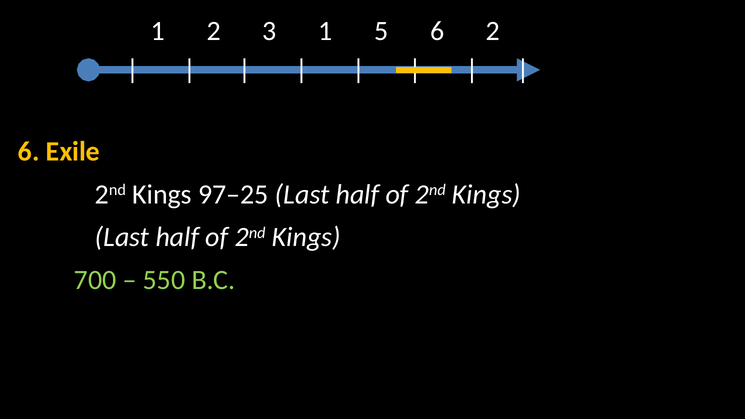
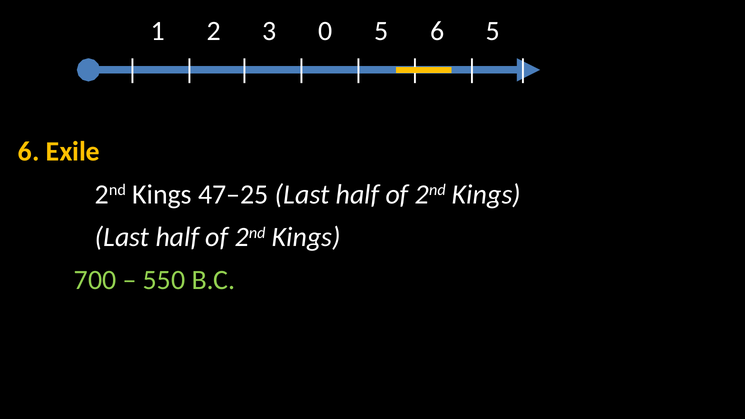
3 1: 1 -> 0
6 2: 2 -> 5
97–25: 97–25 -> 47–25
